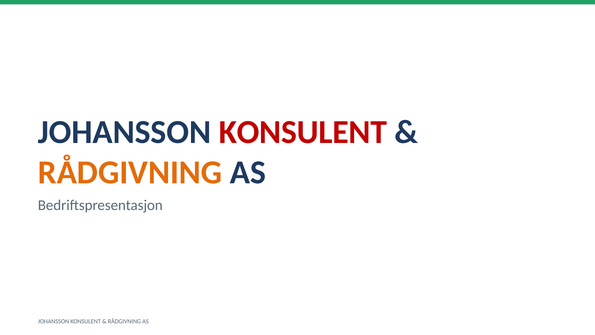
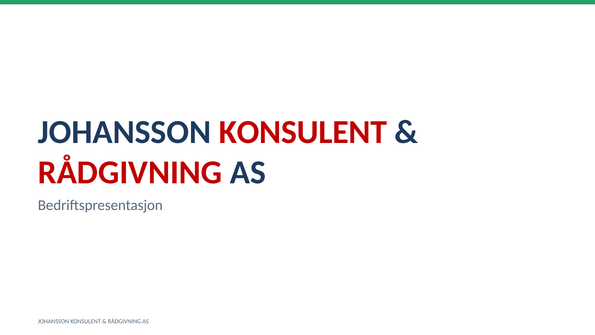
RÅDGIVNING at (130, 172) colour: orange -> red
